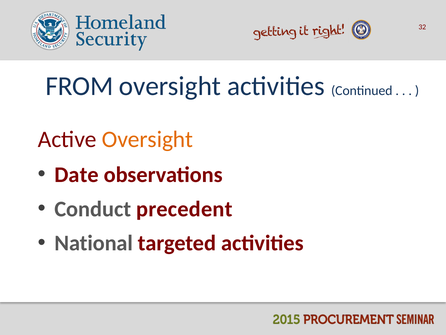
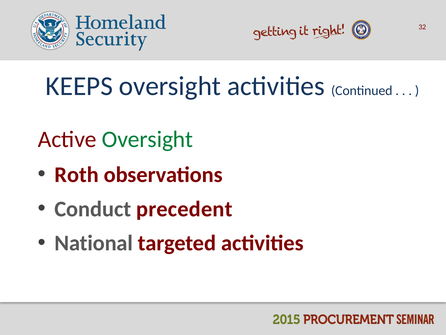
FROM: FROM -> KEEPS
Oversight at (147, 139) colour: orange -> green
Date: Date -> Roth
